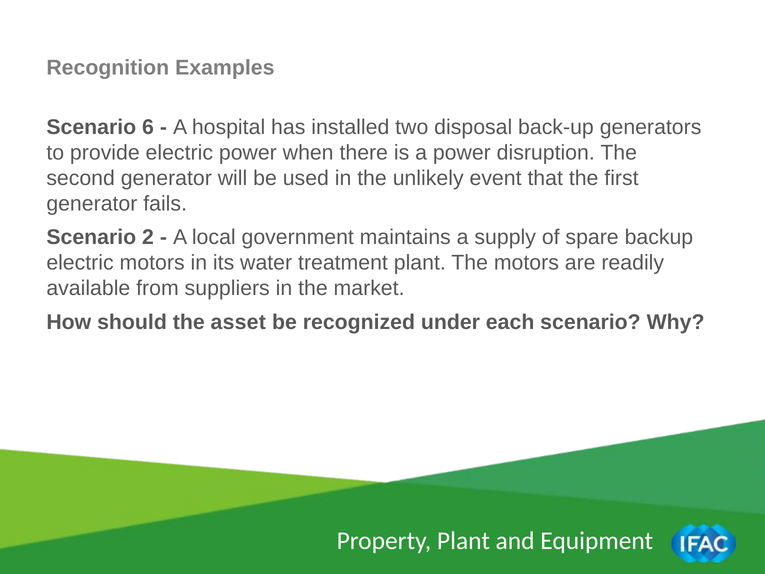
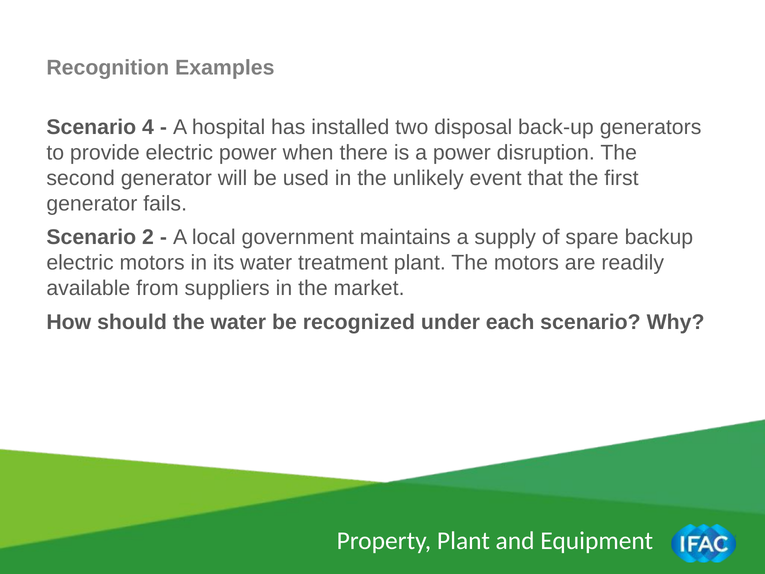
6: 6 -> 4
the asset: asset -> water
